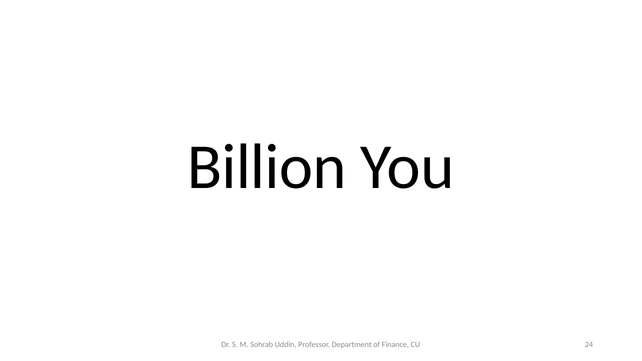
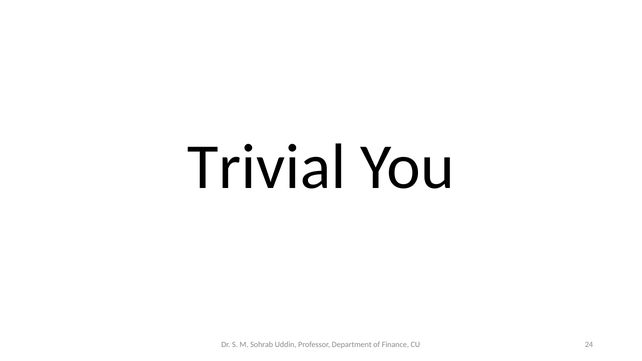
Billion: Billion -> Trivial
